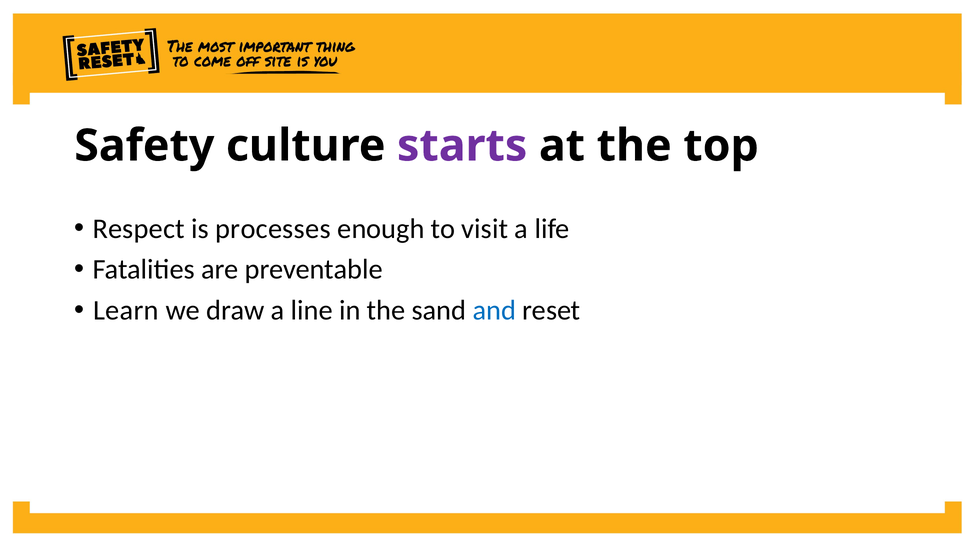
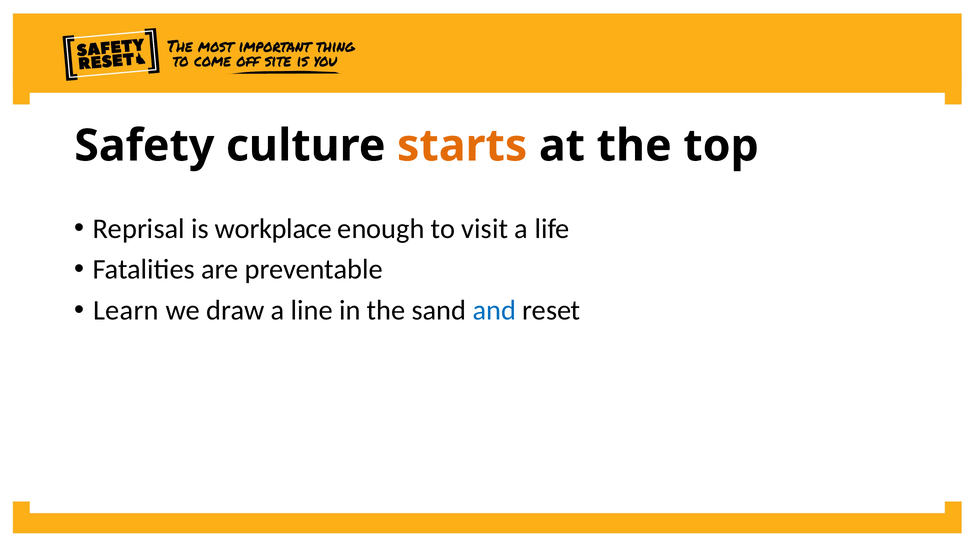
starts colour: purple -> orange
Respect: Respect -> Reprisal
processes: processes -> workplace
